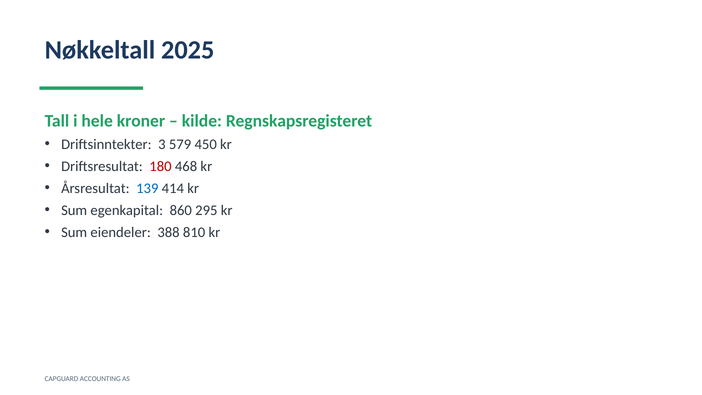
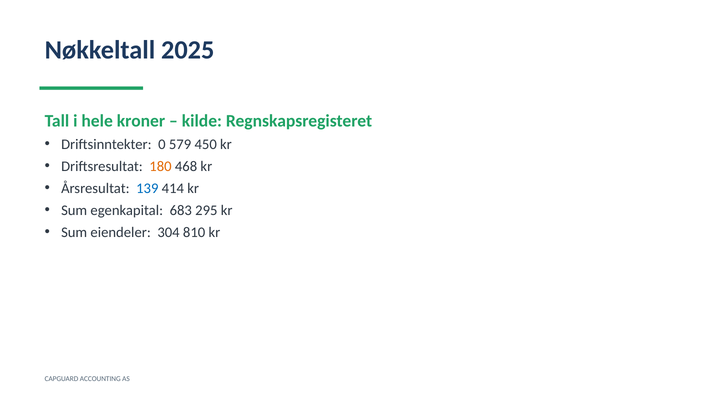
3: 3 -> 0
180 colour: red -> orange
860: 860 -> 683
388: 388 -> 304
